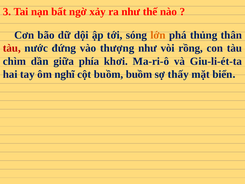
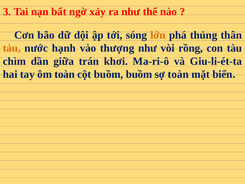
tàu at (12, 48) colour: red -> orange
đứng: đứng -> hạnh
phía: phía -> trán
ôm nghĩ: nghĩ -> toàn
sợ thấy: thấy -> toàn
